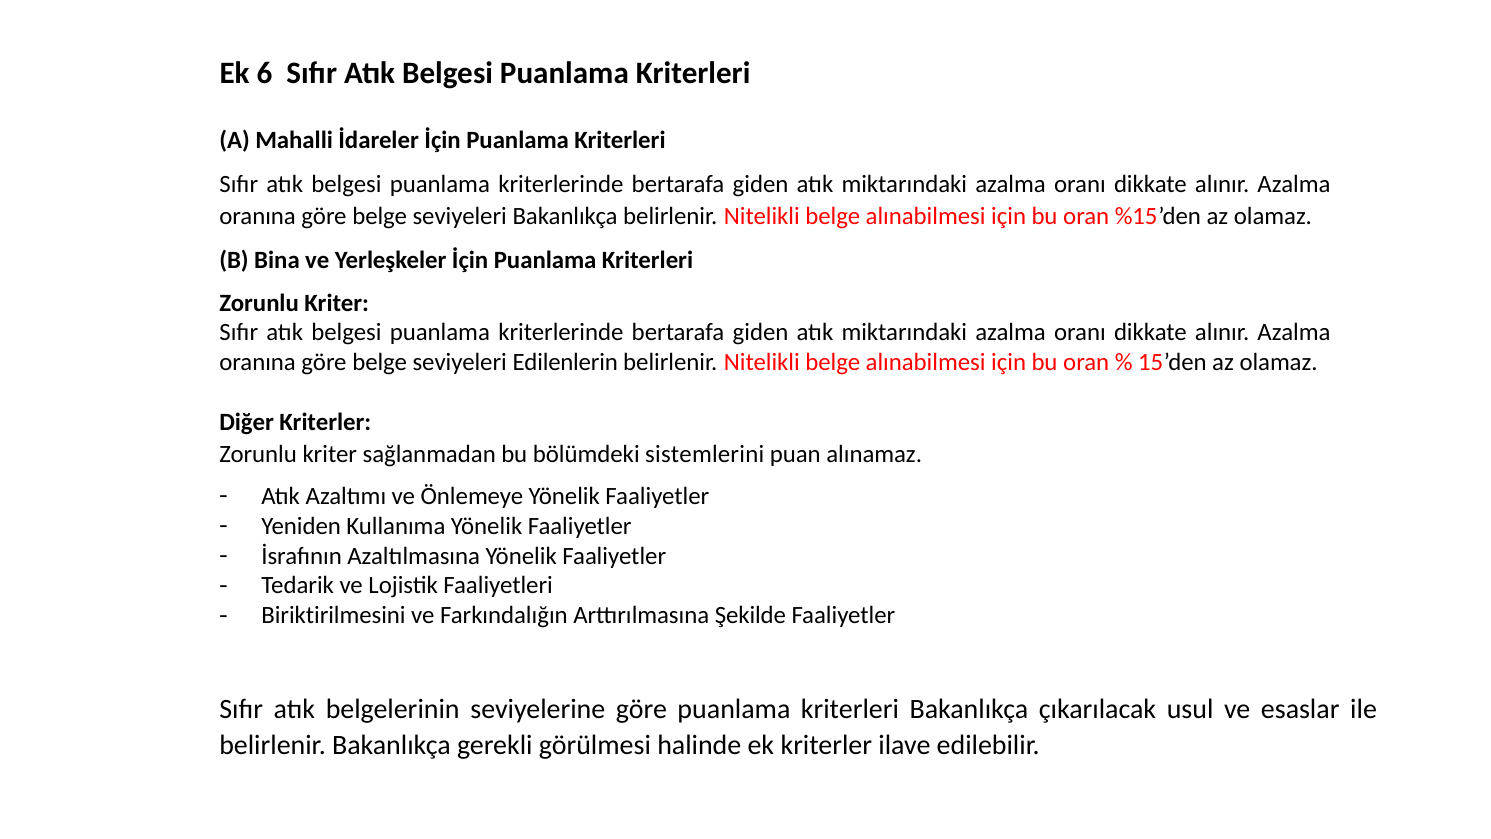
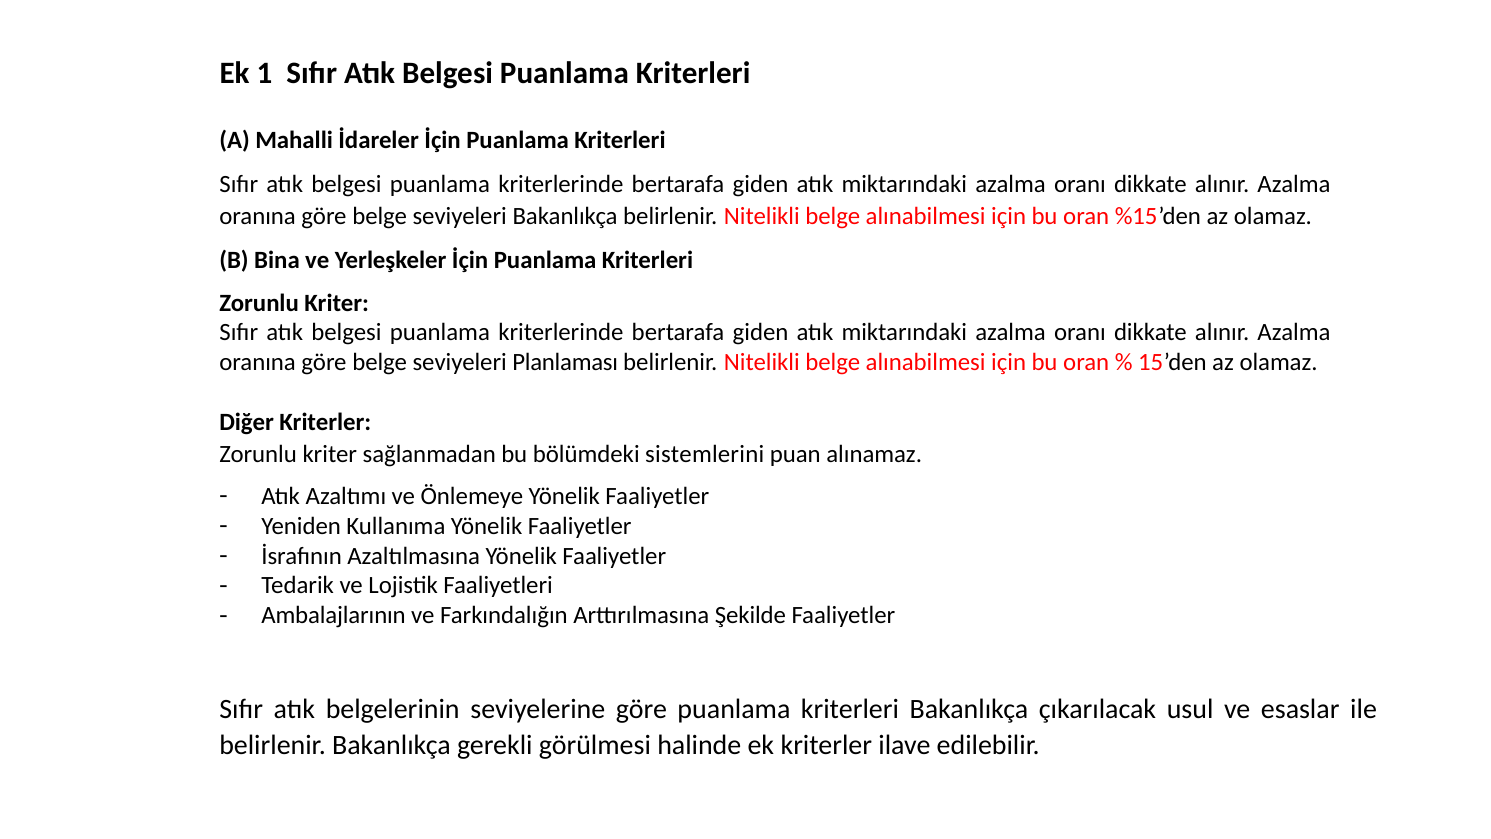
6: 6 -> 1
Edilenlerin: Edilenlerin -> Planlaması
Biriktirilmesini: Biriktirilmesini -> Ambalajlarının
